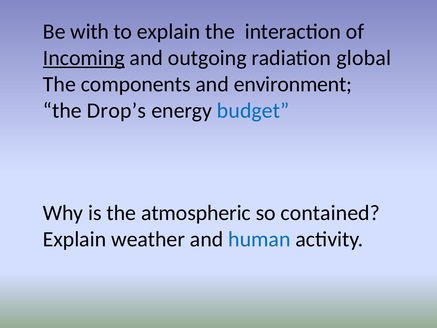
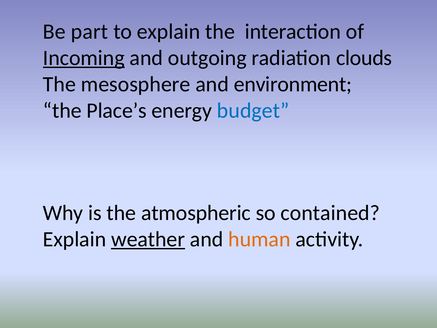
with: with -> part
global: global -> clouds
components: components -> mesosphere
Drop’s: Drop’s -> Place’s
weather underline: none -> present
human colour: blue -> orange
